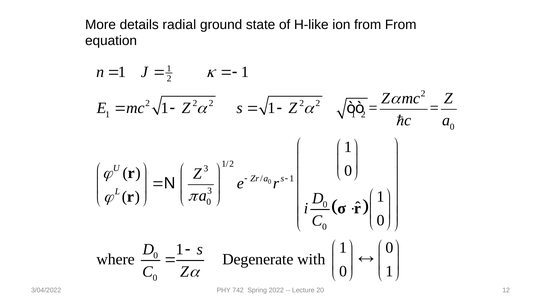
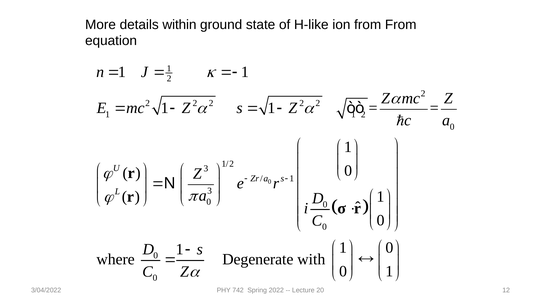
radial: radial -> within
